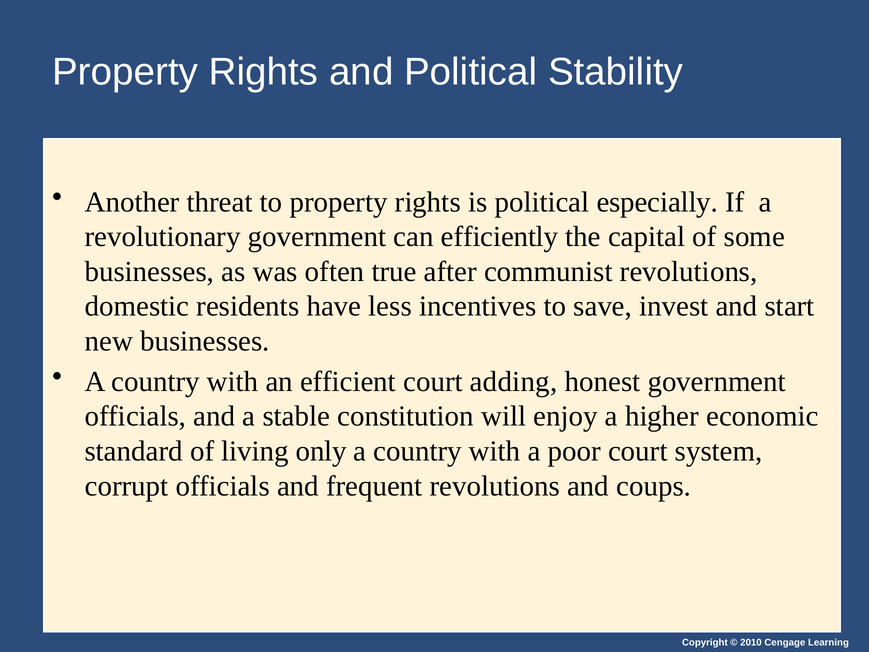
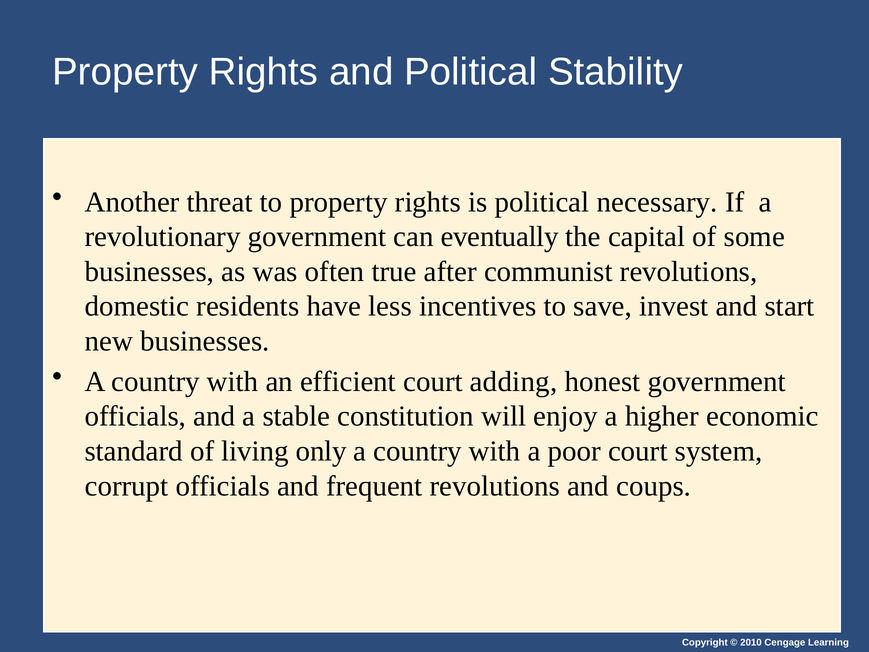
especially: especially -> necessary
efficiently: efficiently -> eventually
